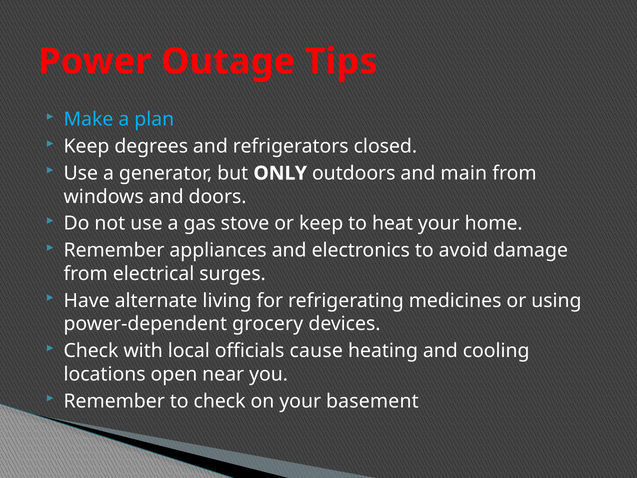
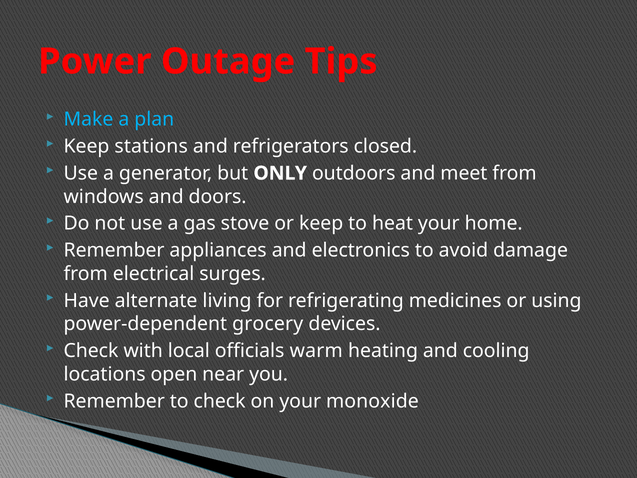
degrees: degrees -> stations
main: main -> meet
cause: cause -> warm
basement: basement -> monoxide
